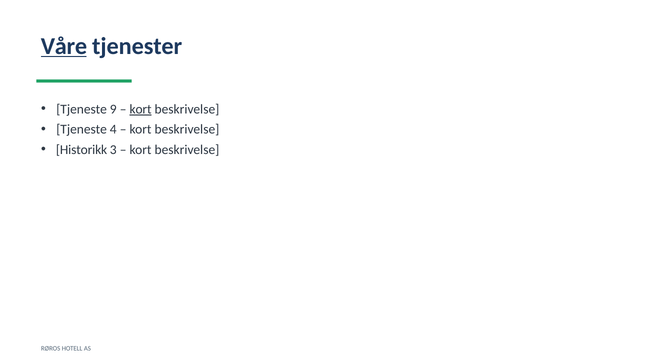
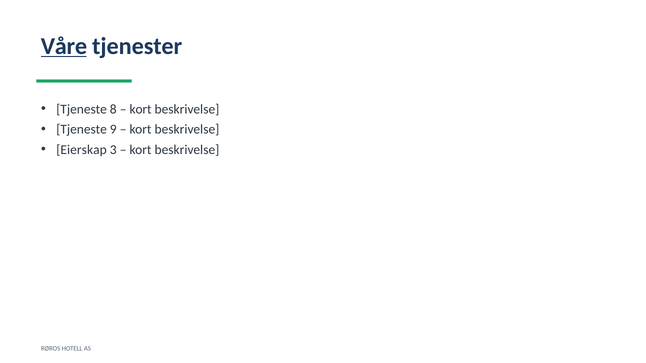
9: 9 -> 8
kort at (141, 109) underline: present -> none
4: 4 -> 9
Historikk: Historikk -> Eierskap
